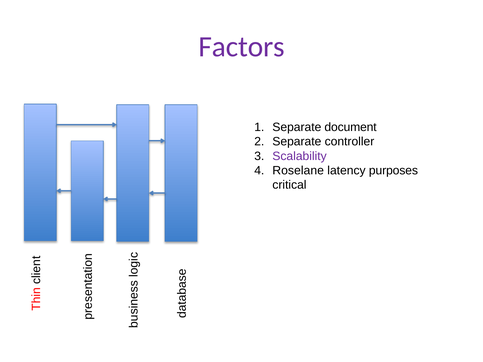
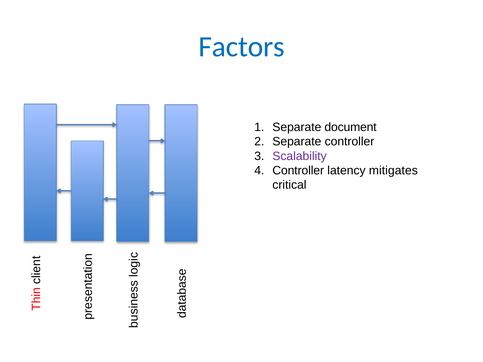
Factors colour: purple -> blue
Roselane at (298, 171): Roselane -> Controller
purposes: purposes -> mitigates
